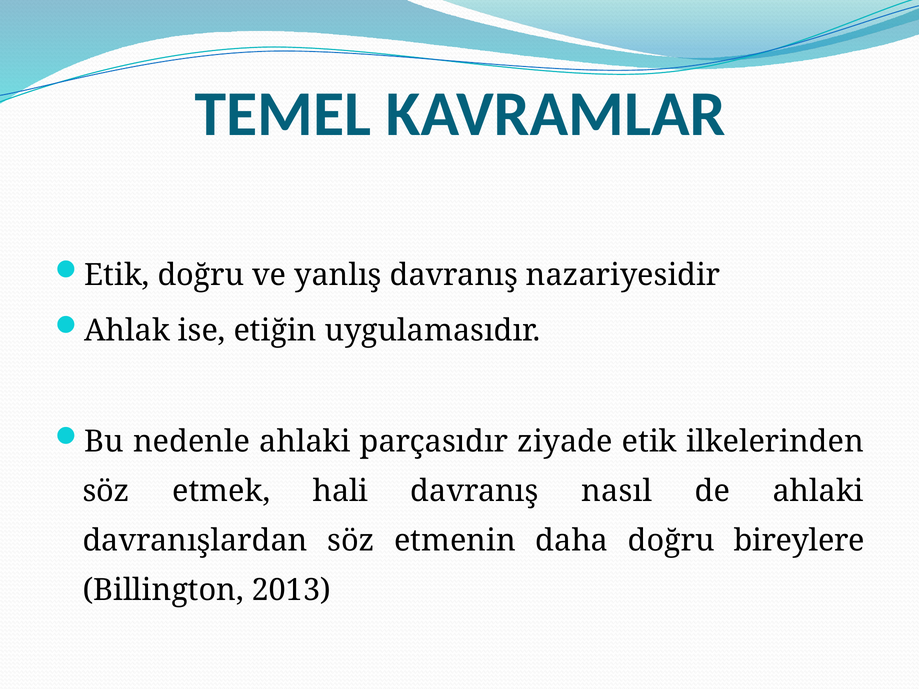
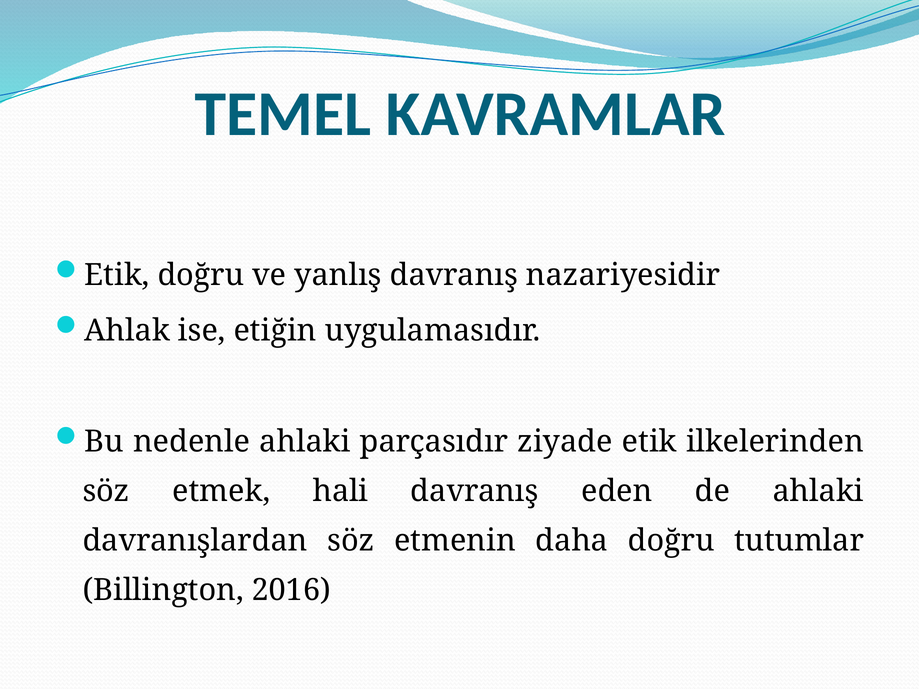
nasıl: nasıl -> eden
bireylere: bireylere -> tutumlar
2013: 2013 -> 2016
